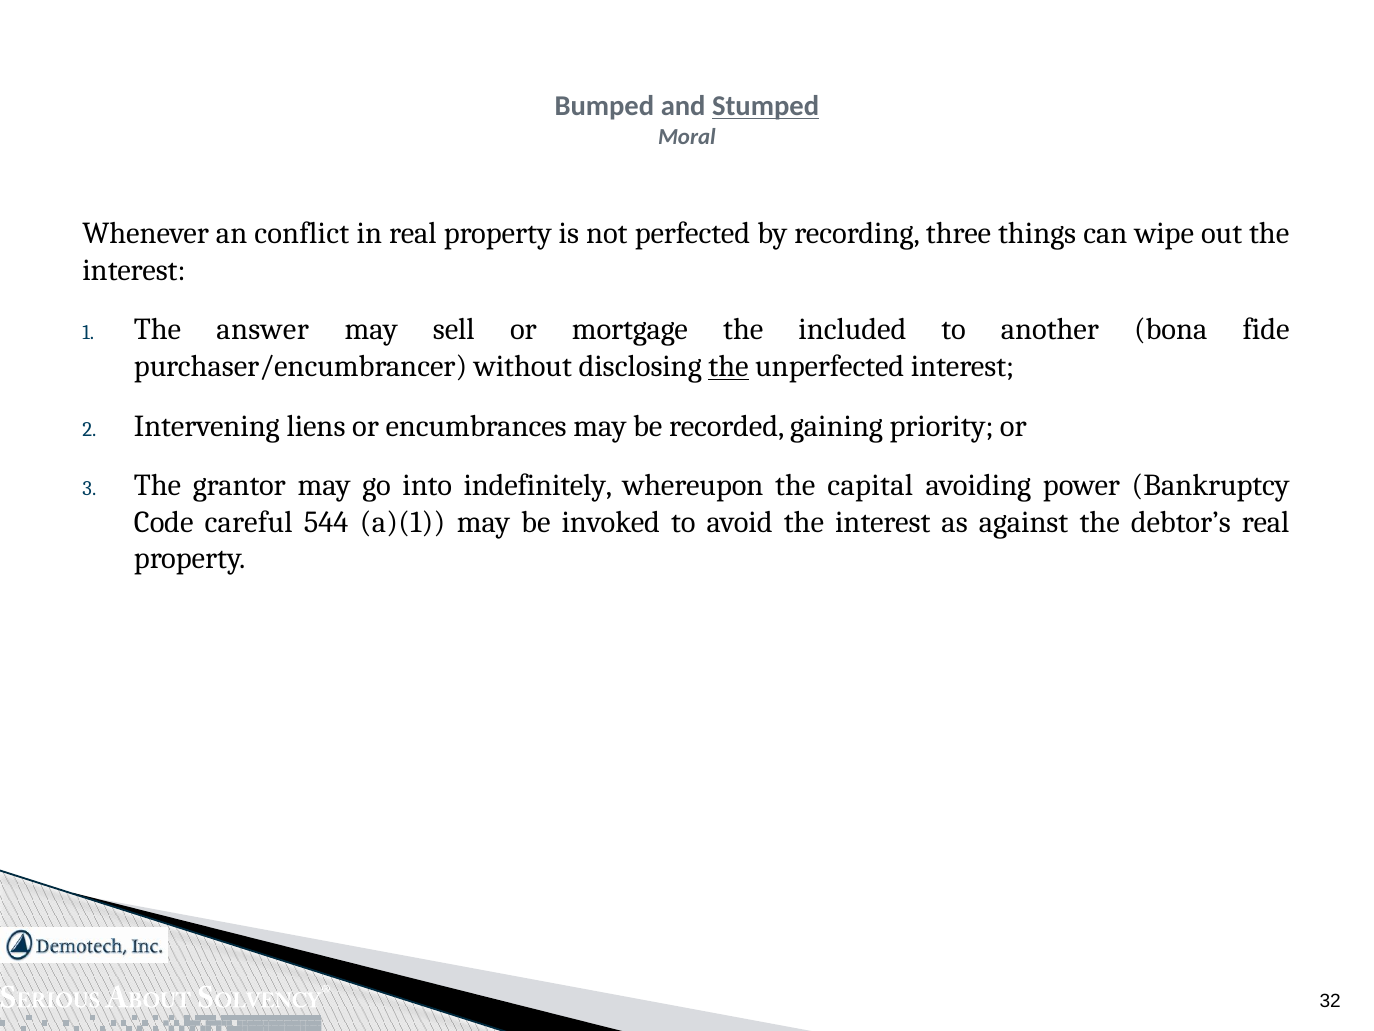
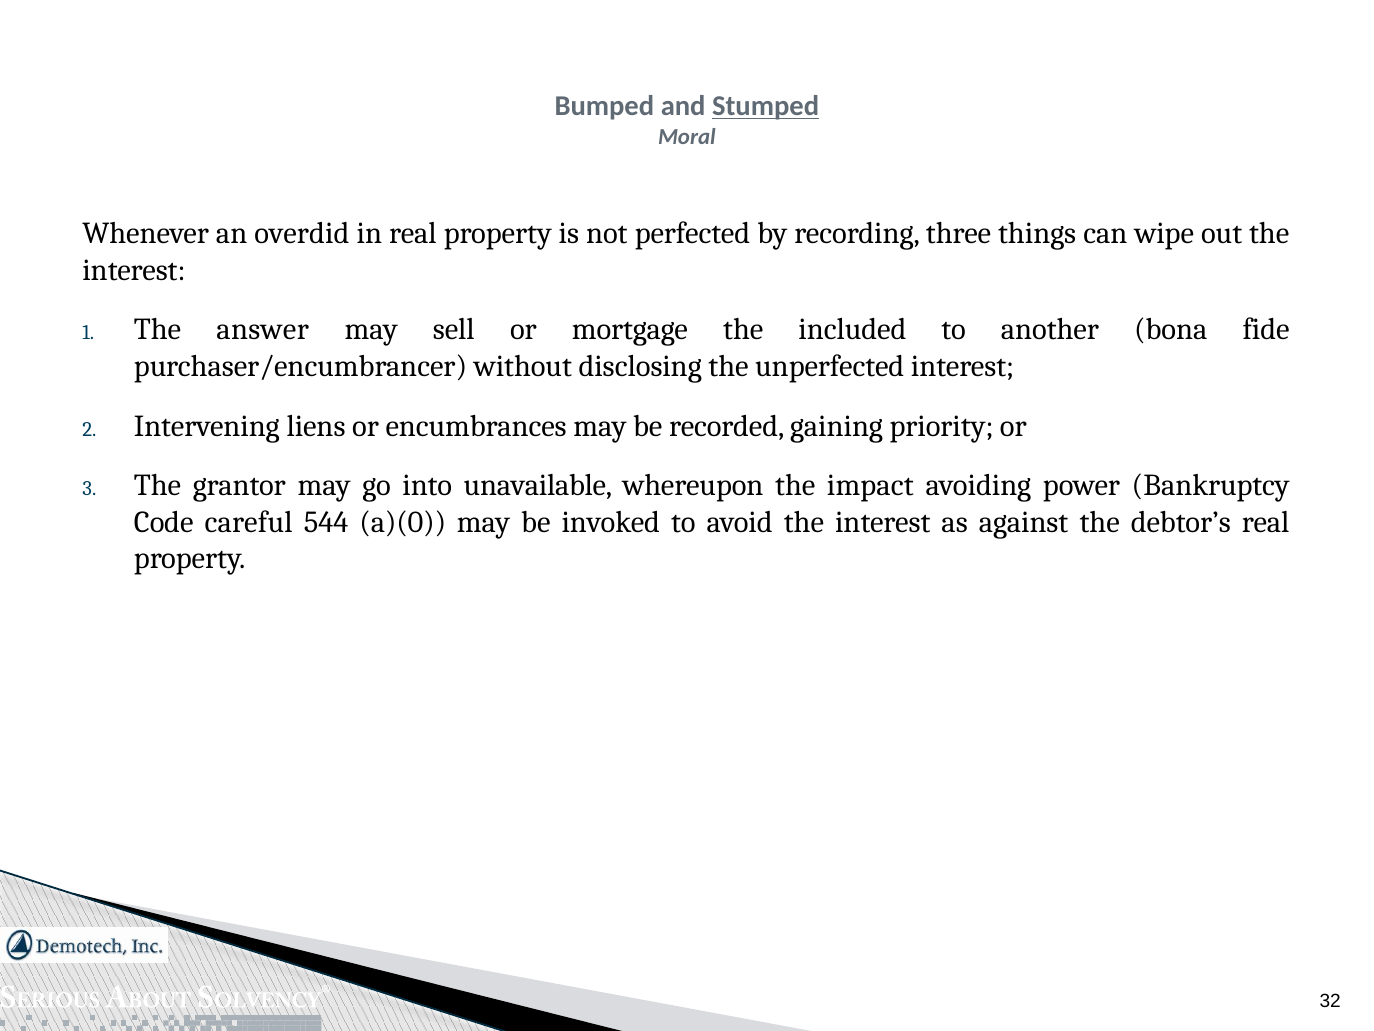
conflict: conflict -> overdid
the at (728, 366) underline: present -> none
indefinitely: indefinitely -> unavailable
capital: capital -> impact
a)(1: a)(1 -> a)(0
